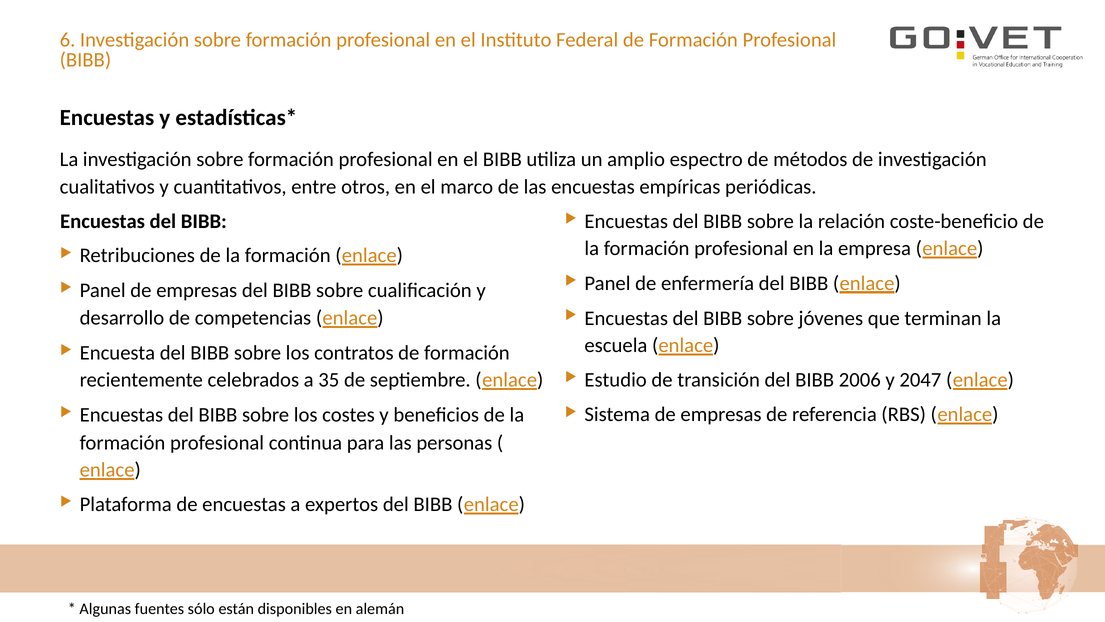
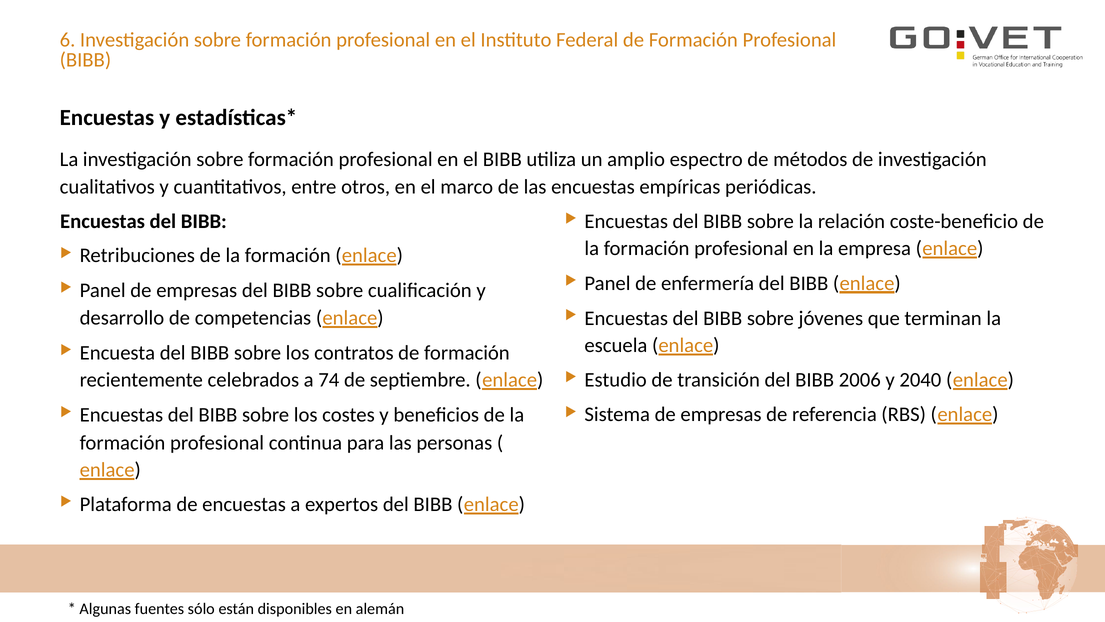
35: 35 -> 74
2047: 2047 -> 2040
